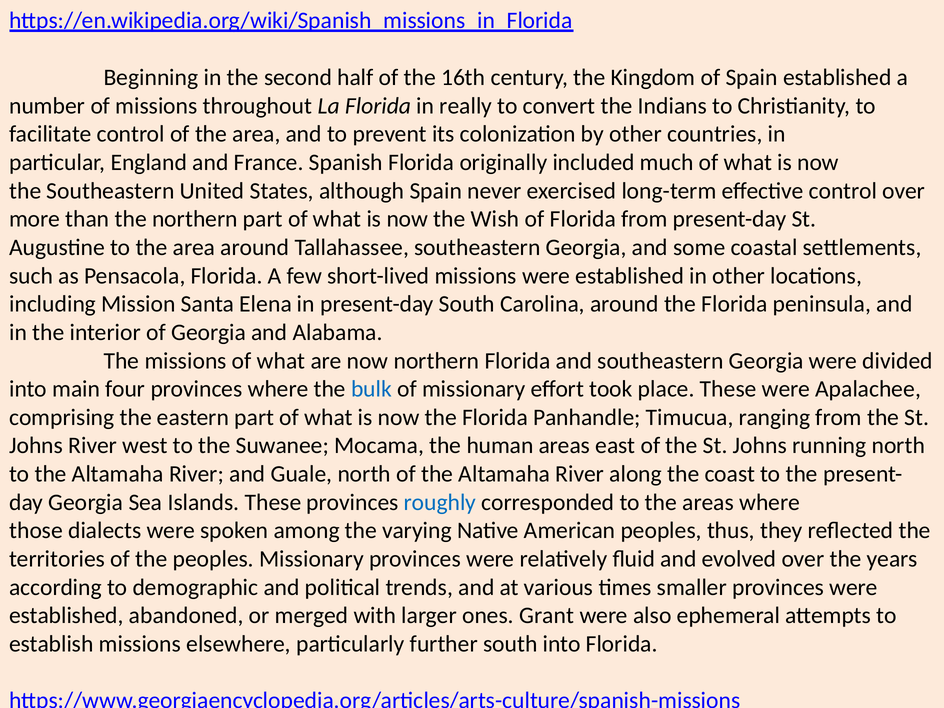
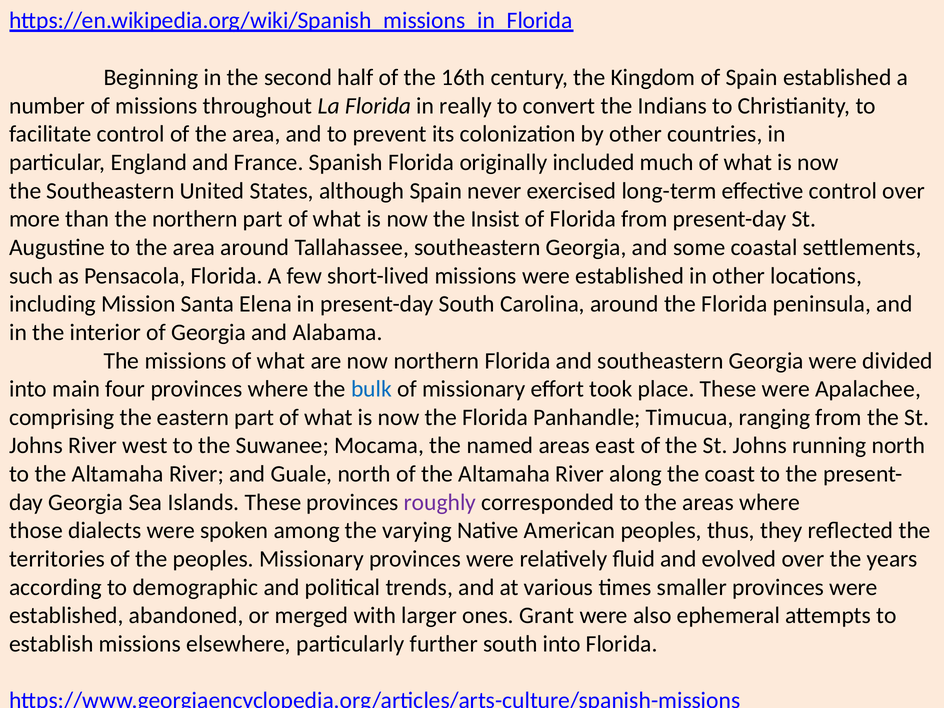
Wish: Wish -> Insist
human: human -> named
roughly colour: blue -> purple
